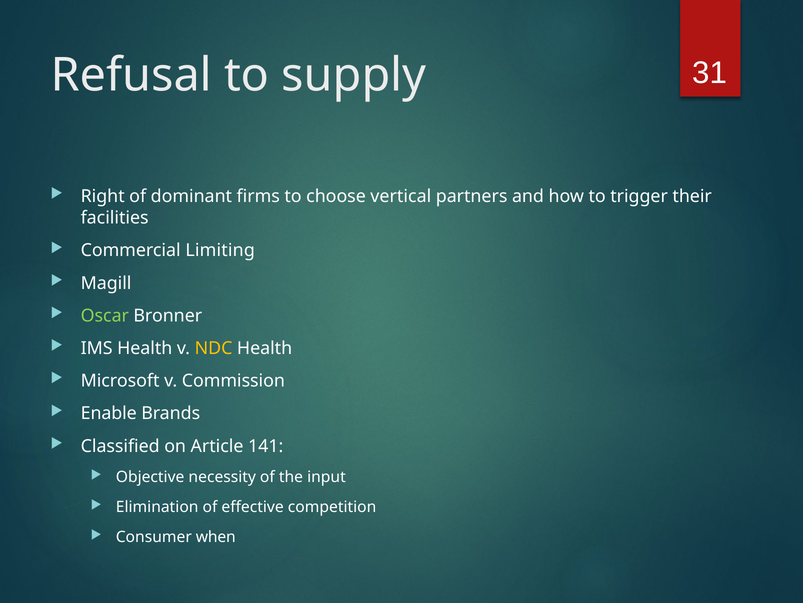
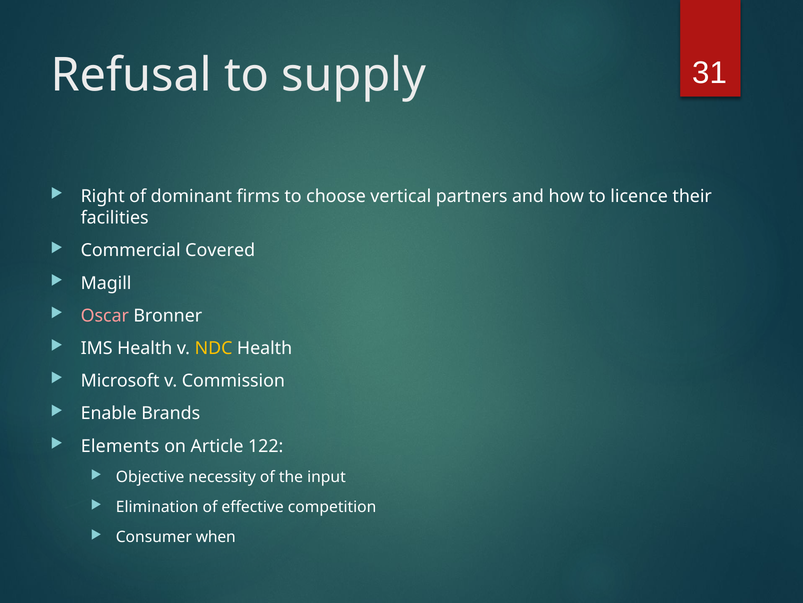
trigger: trigger -> licence
Limiting: Limiting -> Covered
Oscar colour: light green -> pink
Classified: Classified -> Elements
141: 141 -> 122
